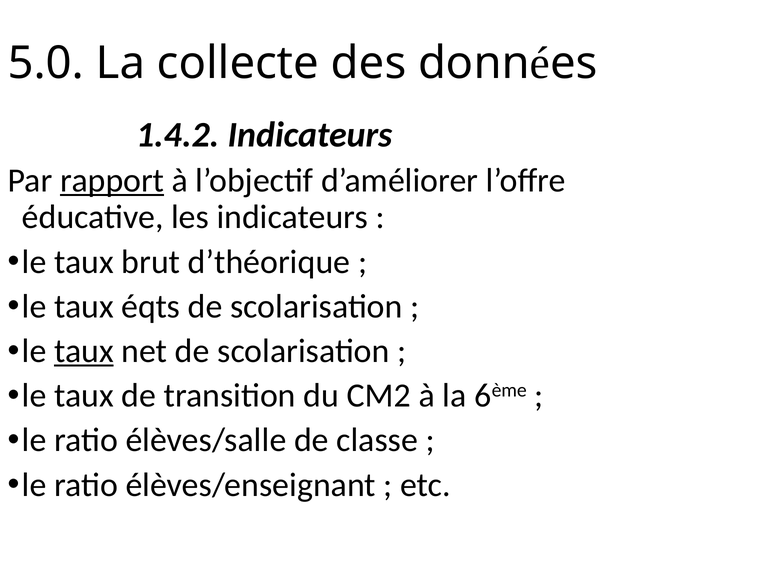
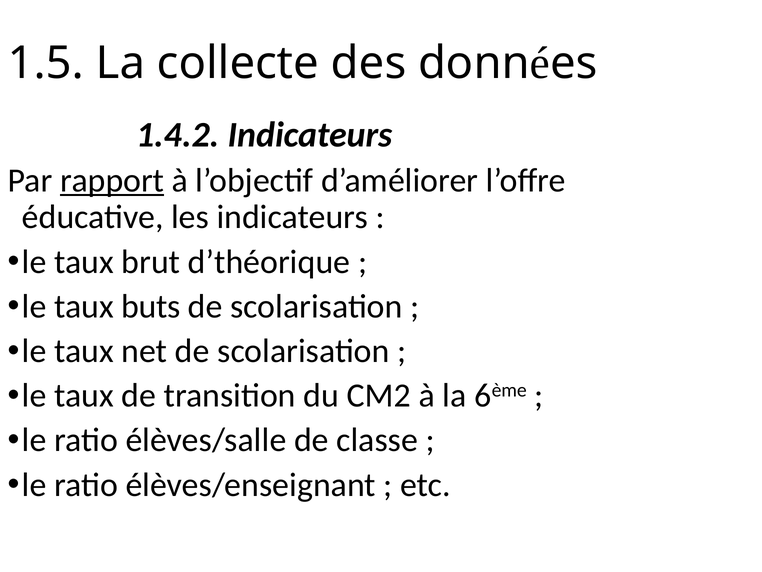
5.0: 5.0 -> 1.5
éqts: éqts -> buts
taux at (84, 351) underline: present -> none
